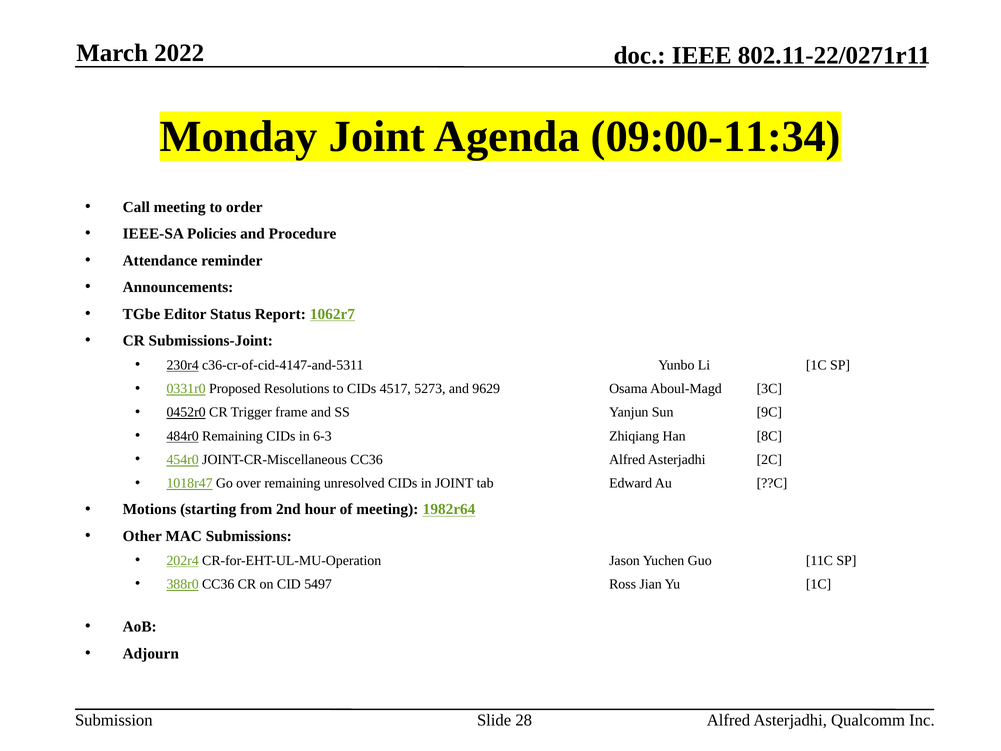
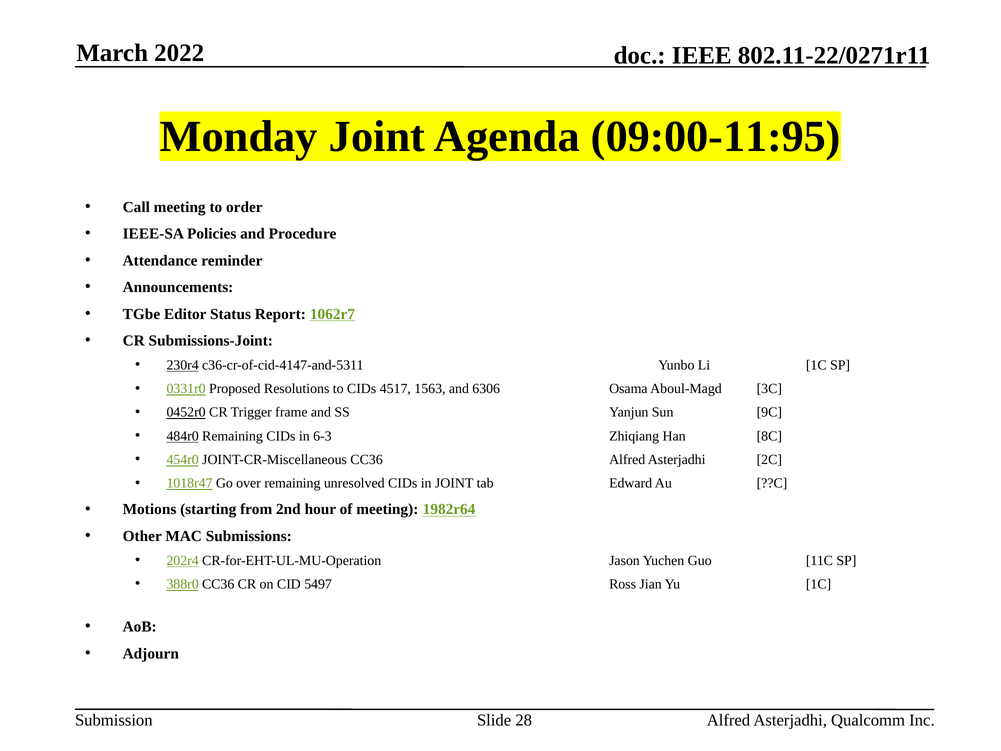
09:00-11:34: 09:00-11:34 -> 09:00-11:95
5273: 5273 -> 1563
9629: 9629 -> 6306
